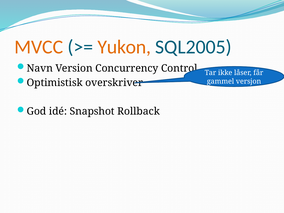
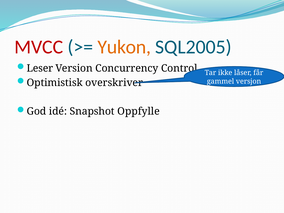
MVCC colour: orange -> red
Navn: Navn -> Leser
Rollback: Rollback -> Oppfylle
